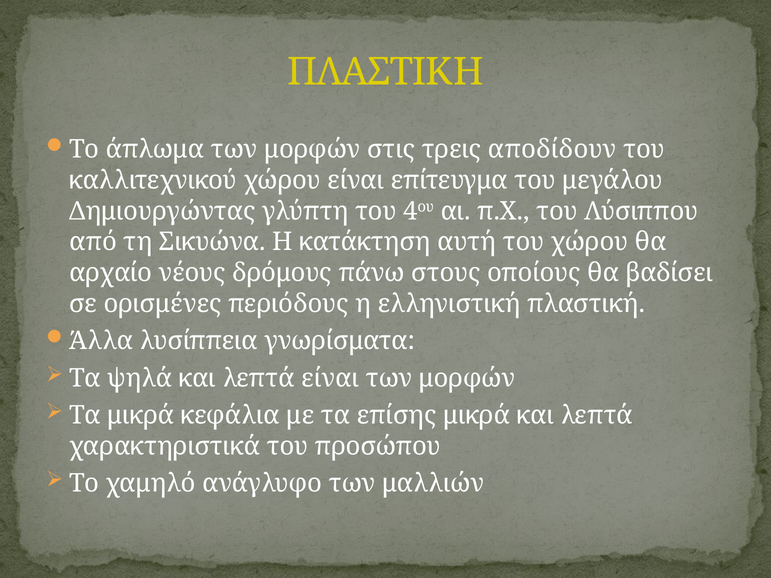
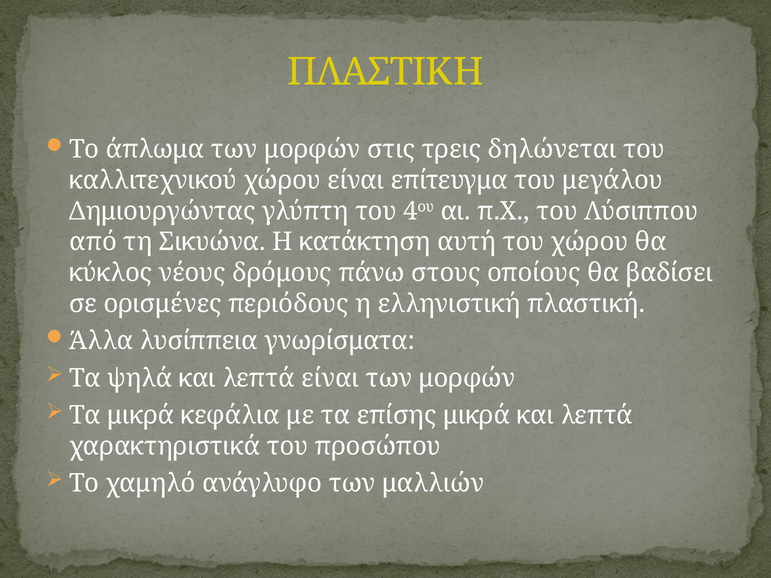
αποδίδουν: αποδίδουν -> δηλώνεται
αρχαίο: αρχαίο -> κύκλος
